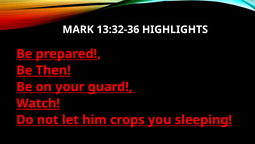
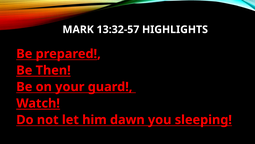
13:32-36: 13:32-36 -> 13:32-57
crops: crops -> dawn
